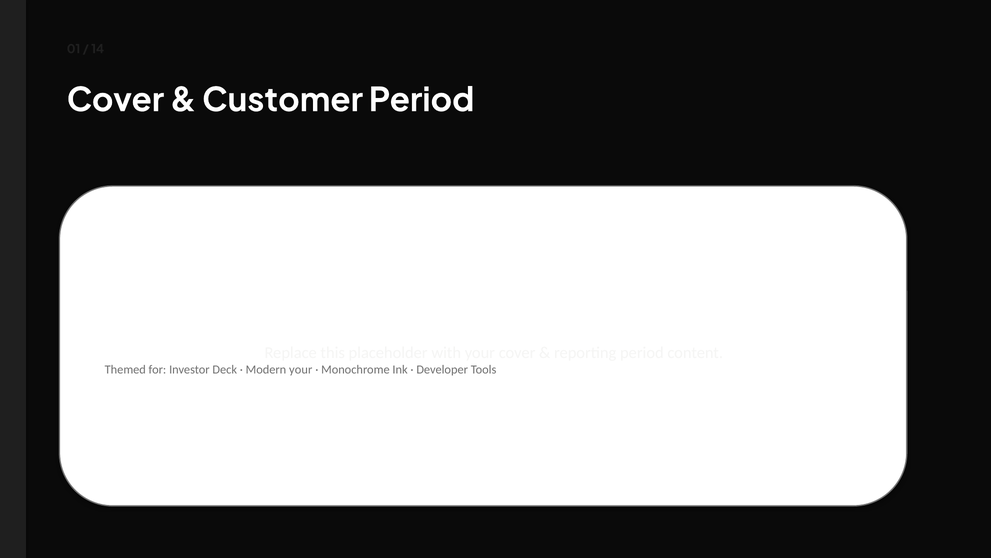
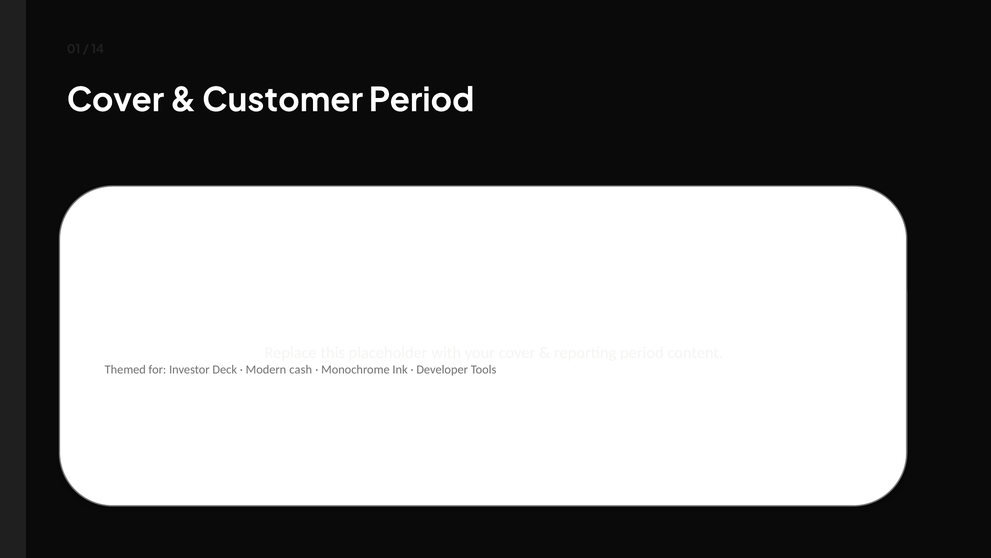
Modern your: your -> cash
